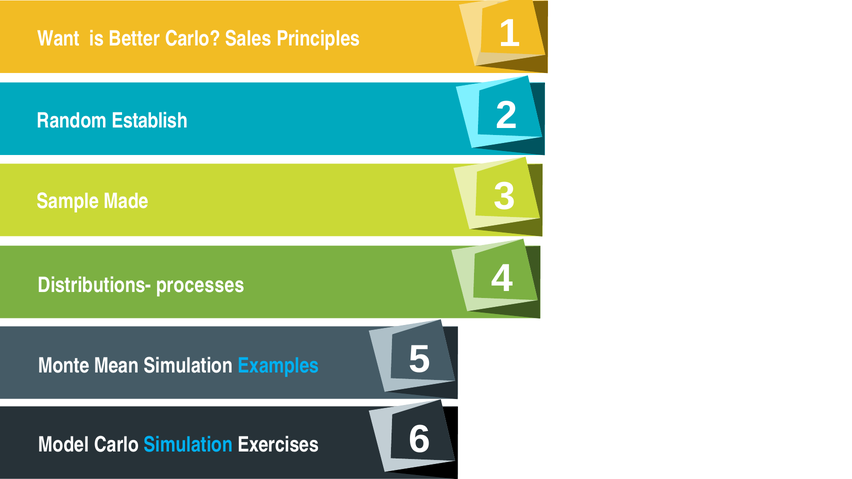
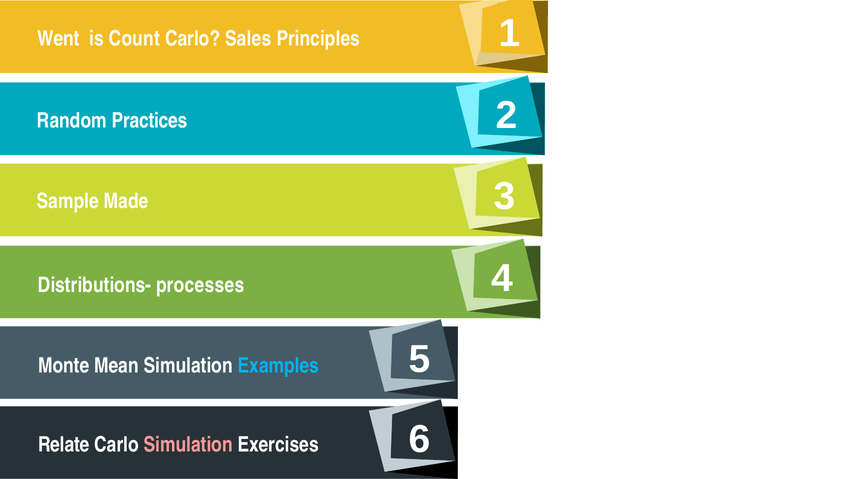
Want: Want -> Went
Better: Better -> Count
Establish: Establish -> Practices
Model: Model -> Relate
Simulation at (188, 445) colour: light blue -> pink
